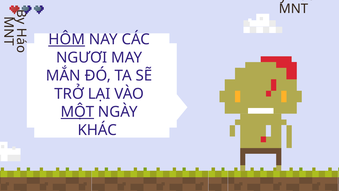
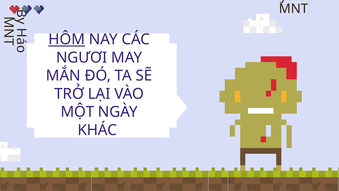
MỘT underline: present -> none
